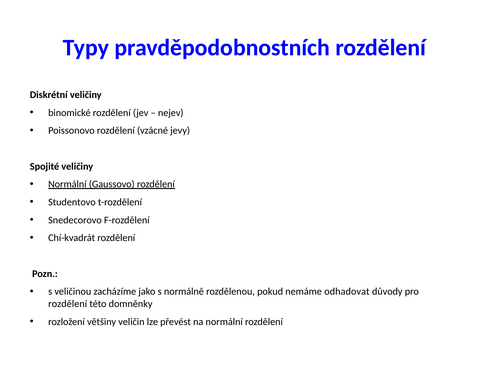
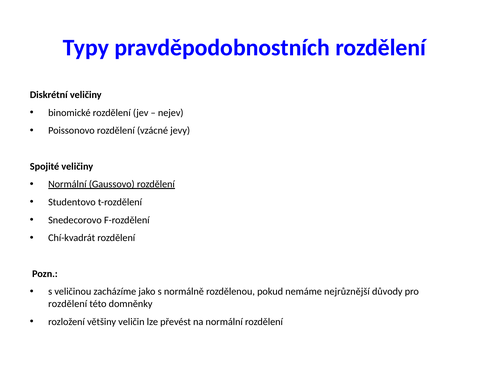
odhadovat: odhadovat -> nejrůznější
